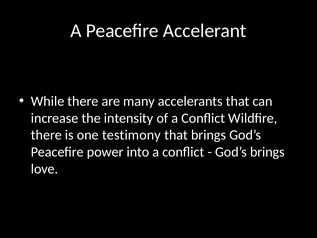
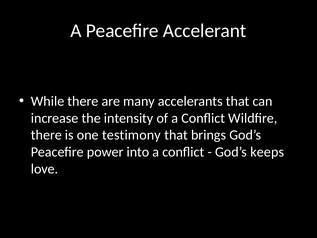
God’s brings: brings -> keeps
